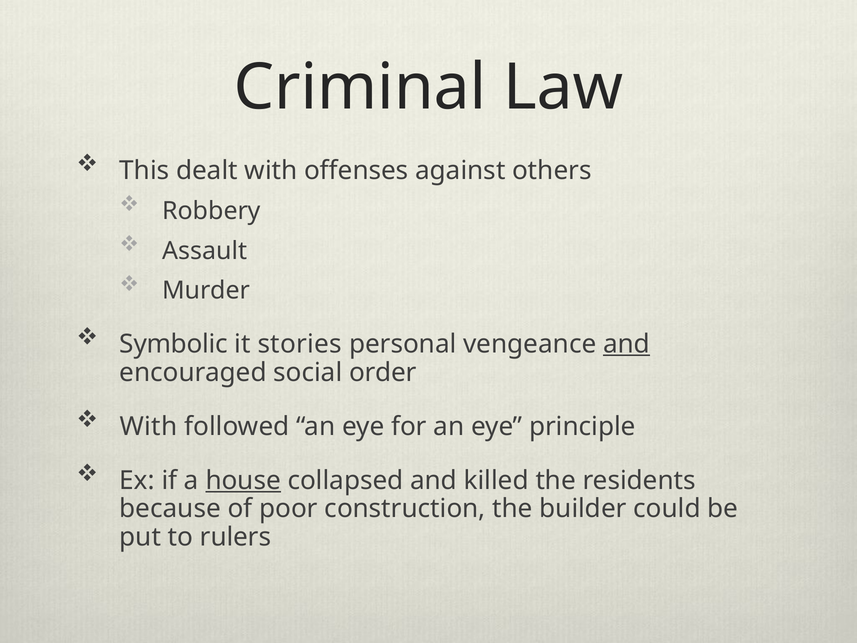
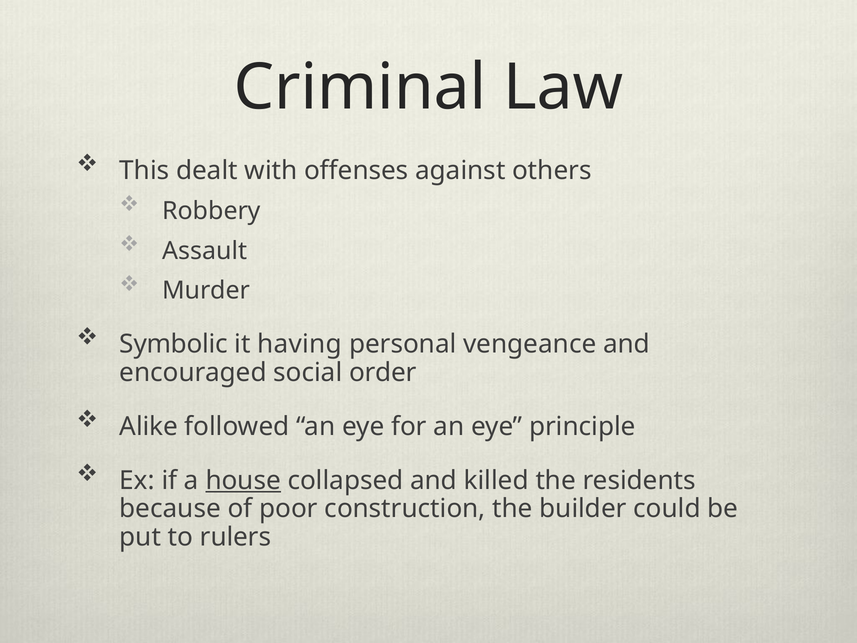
stories: stories -> having
and at (627, 344) underline: present -> none
With at (148, 426): With -> Alike
